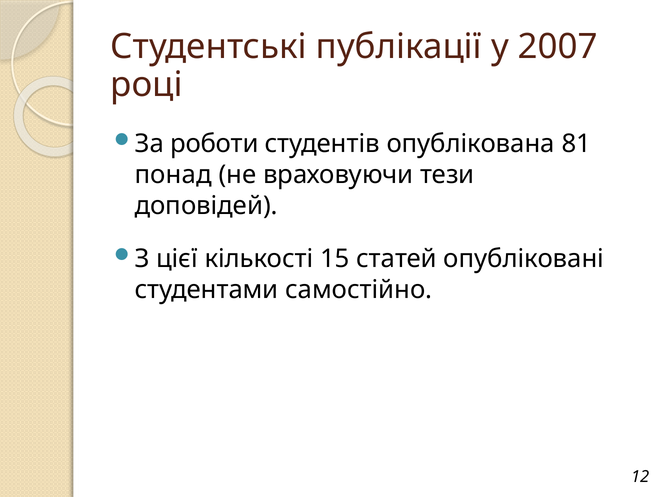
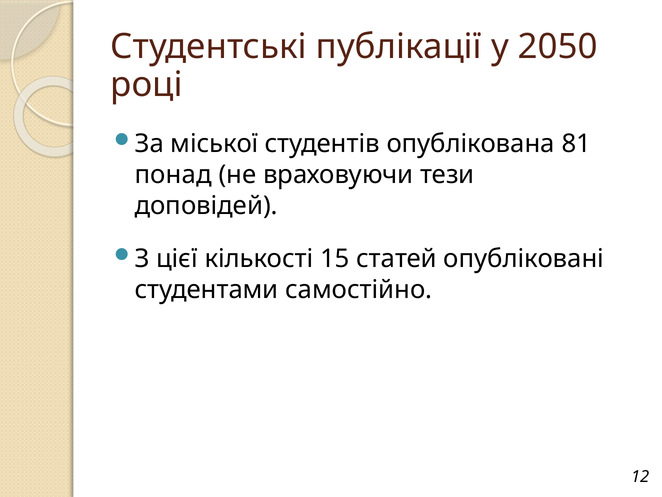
2007: 2007 -> 2050
роботи: роботи -> міської
